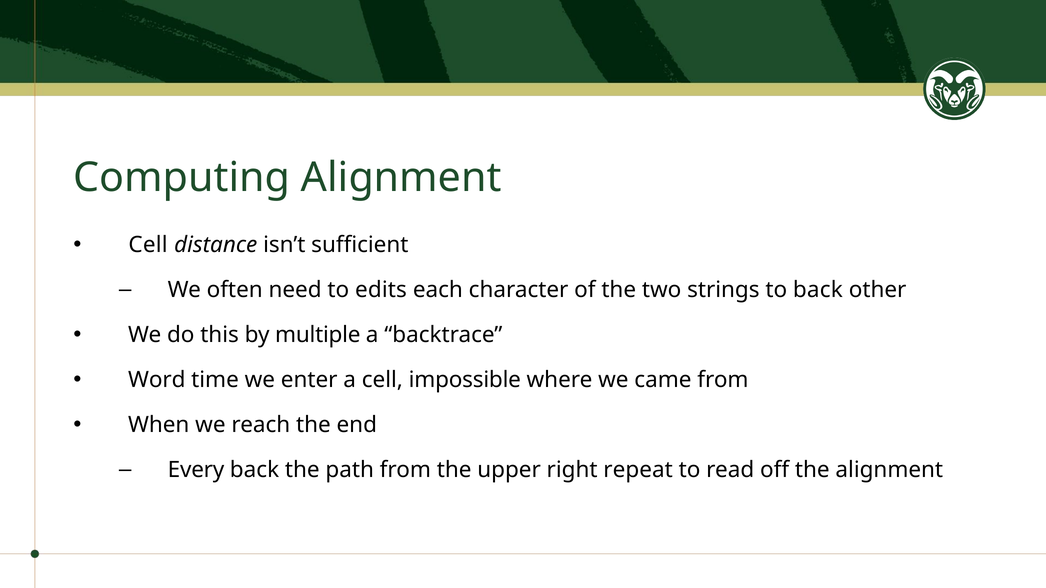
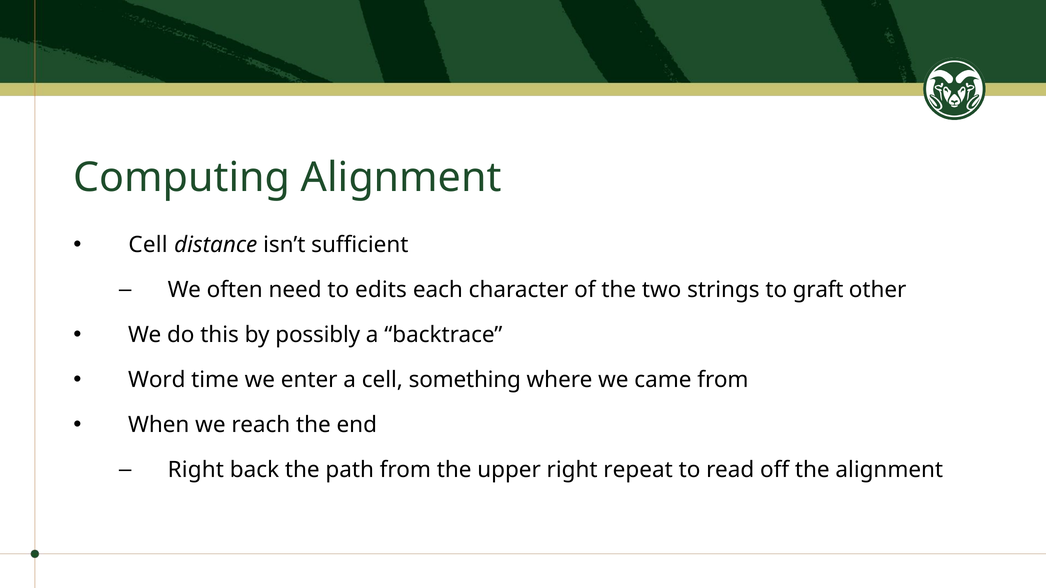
to back: back -> graft
multiple: multiple -> possibly
impossible: impossible -> something
Every at (196, 470): Every -> Right
